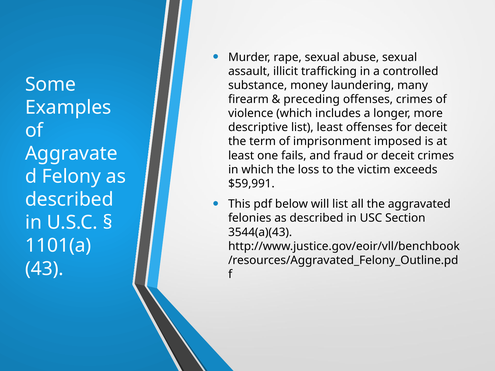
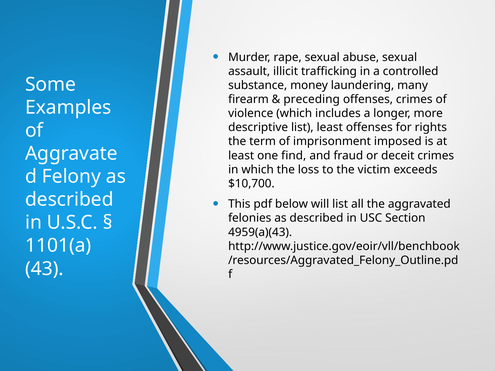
for deceit: deceit -> rights
fails: fails -> find
$59,991: $59,991 -> $10,700
3544(a)(43: 3544(a)(43 -> 4959(a)(43
